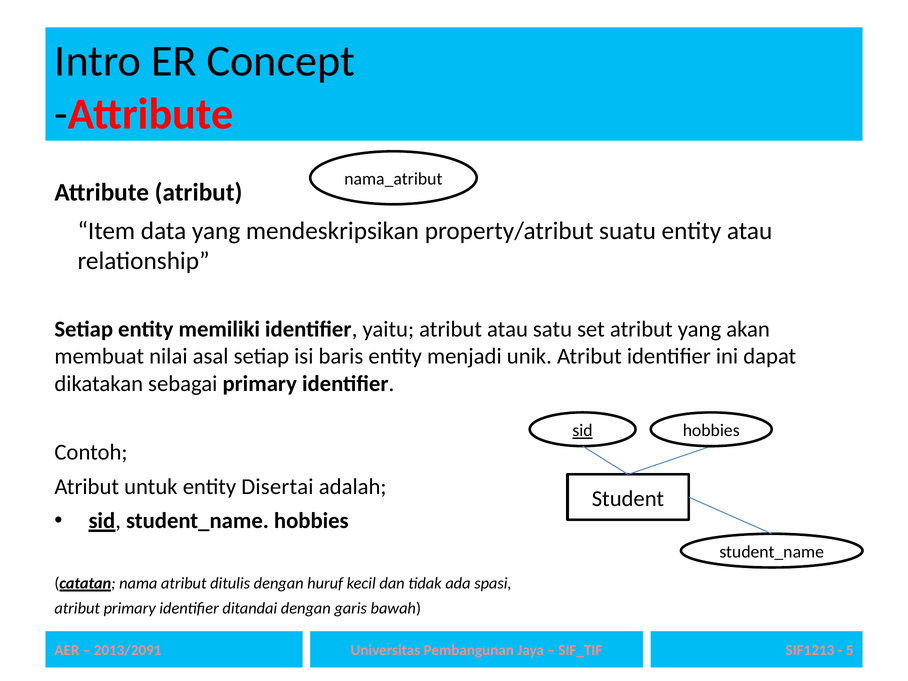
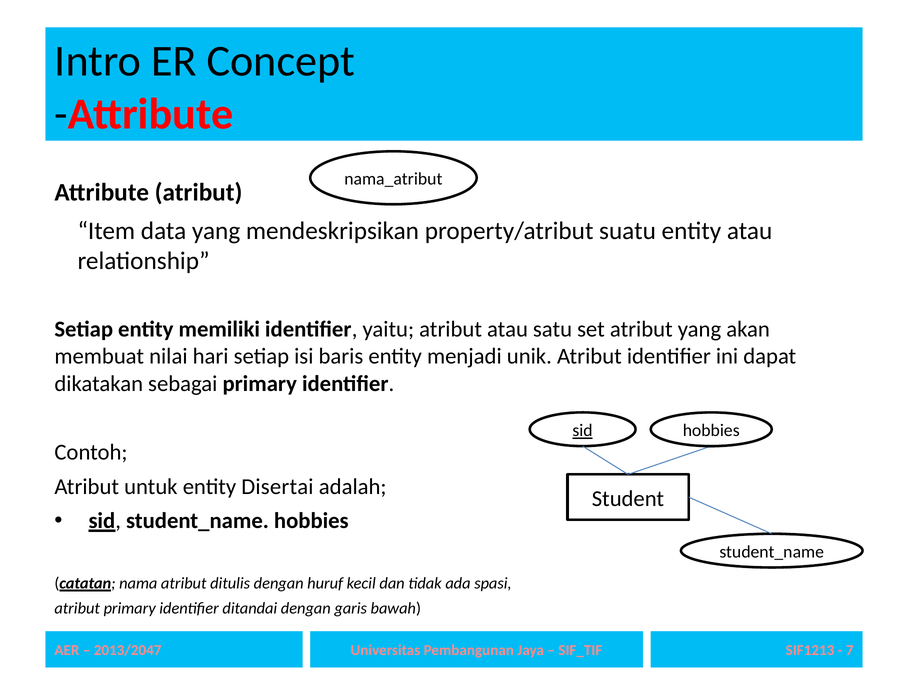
asal: asal -> hari
2013/2091: 2013/2091 -> 2013/2047
5: 5 -> 7
